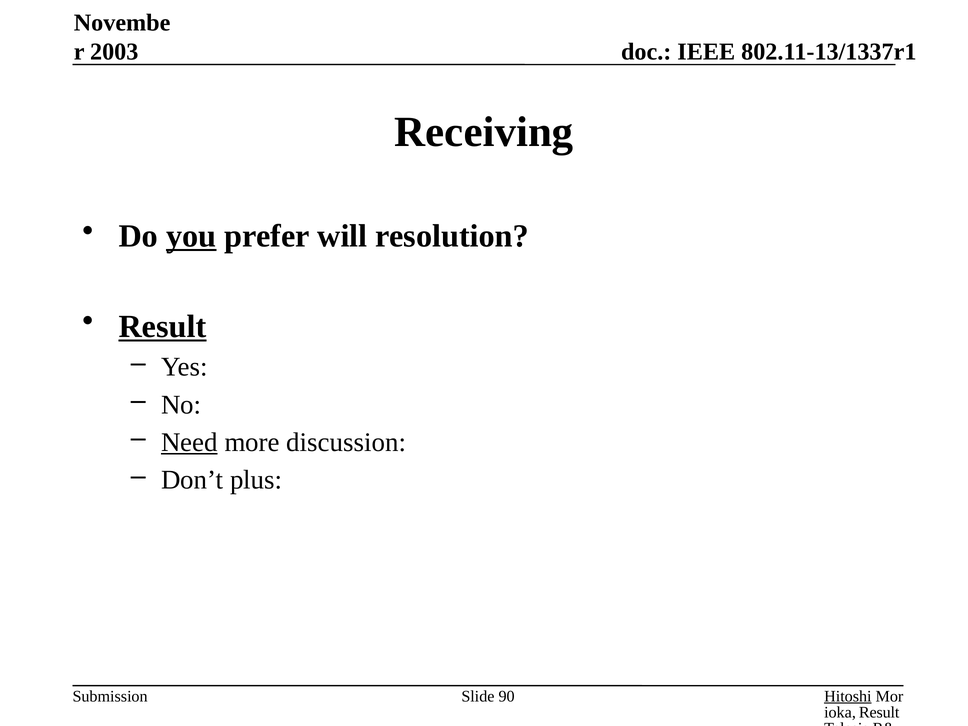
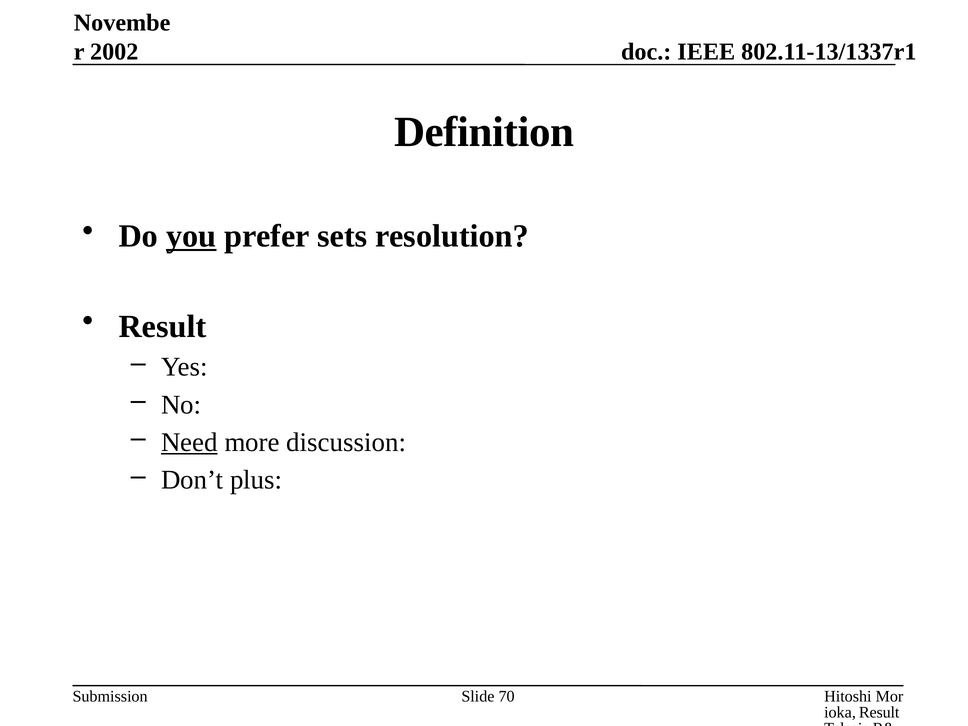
2003: 2003 -> 2002
Receiving: Receiving -> Definition
will: will -> sets
Result at (163, 327) underline: present -> none
Hitoshi underline: present -> none
90: 90 -> 70
